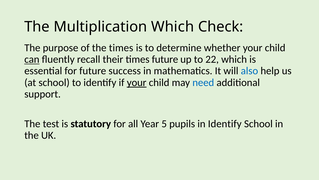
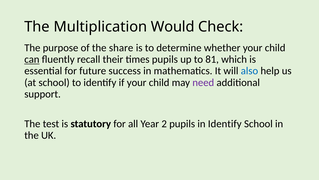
Multiplication Which: Which -> Would
the times: times -> share
times future: future -> pupils
22: 22 -> 81
your at (137, 82) underline: present -> none
need colour: blue -> purple
5: 5 -> 2
